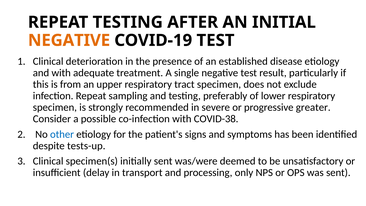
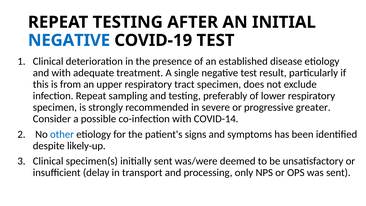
NEGATIVE at (69, 40) colour: orange -> blue
COVID-38: COVID-38 -> COVID-14
tests-up: tests-up -> likely-up
